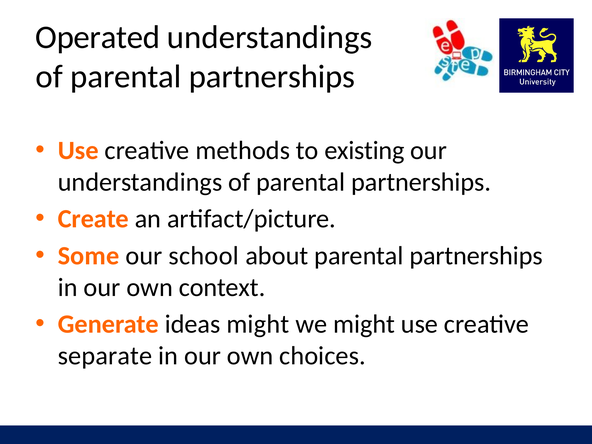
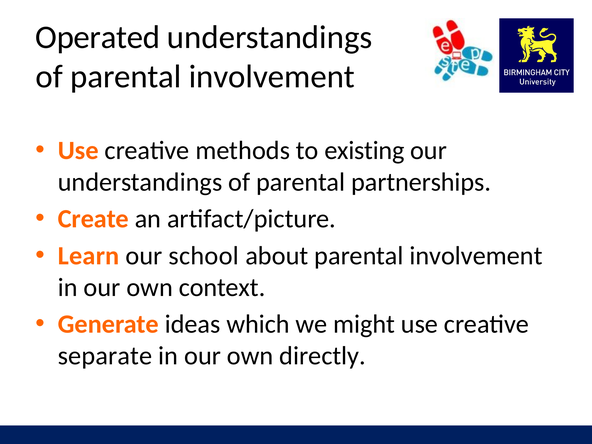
partnerships at (272, 77): partnerships -> involvement
Some: Some -> Learn
about parental partnerships: partnerships -> involvement
ideas might: might -> which
choices: choices -> directly
